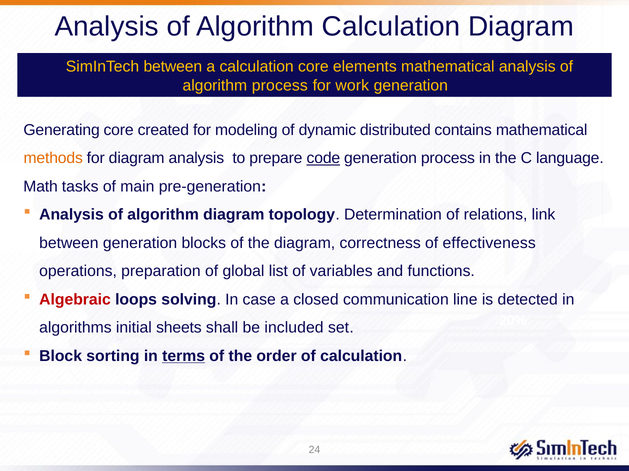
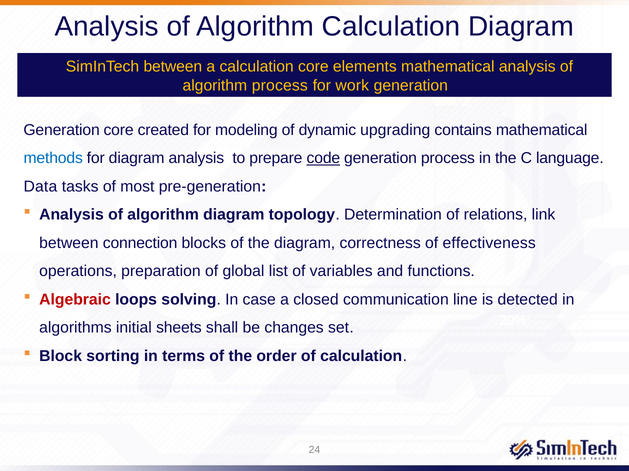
Generating at (62, 130): Generating -> Generation
distributed: distributed -> upgrading
methods colour: orange -> blue
Math: Math -> Data
main: main -> most
between generation: generation -> connection
included: included -> changes
terms underline: present -> none
